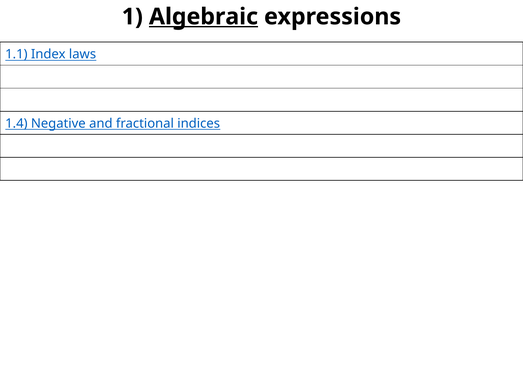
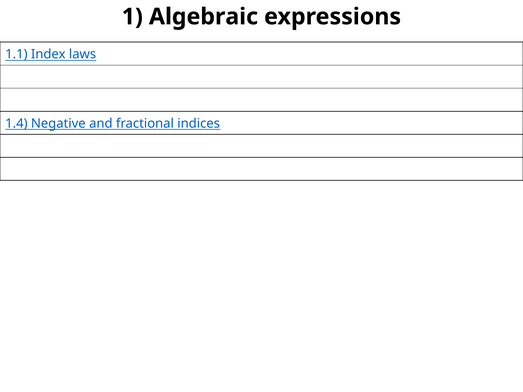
Algebraic underline: present -> none
